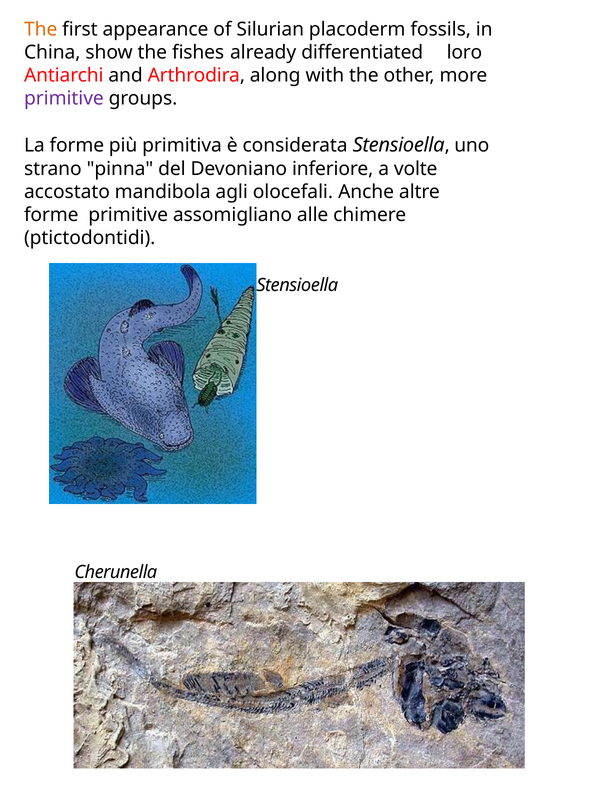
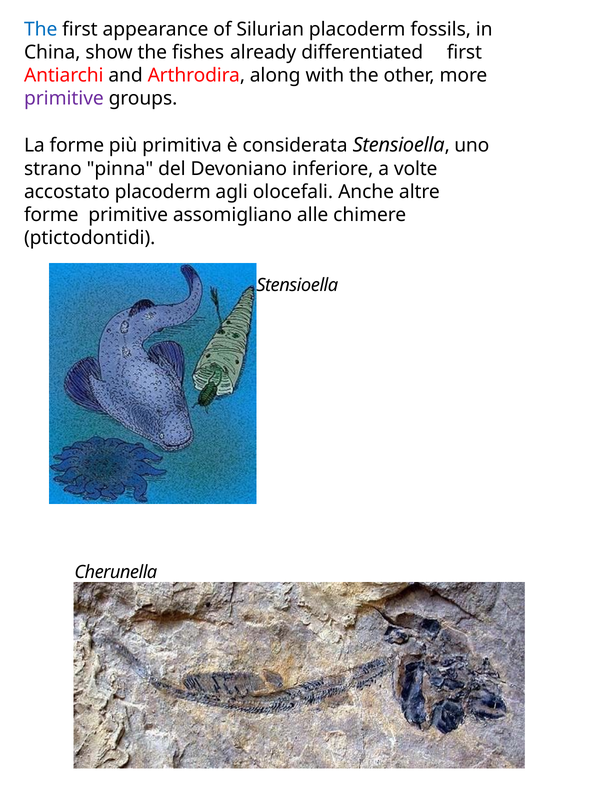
The at (41, 29) colour: orange -> blue
differentiated loro: loro -> first
accostato mandibola: mandibola -> placoderm
